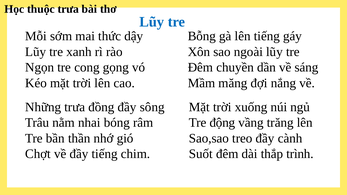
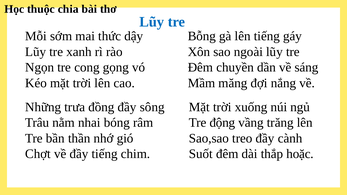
thuộc trưa: trưa -> chia
trình: trình -> hoặc
